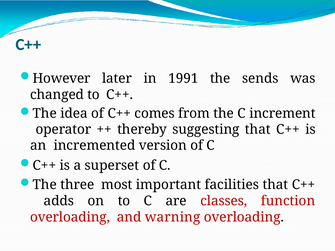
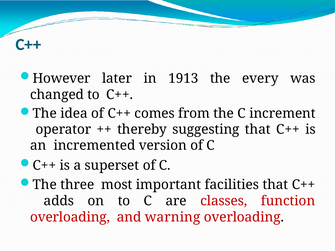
1991: 1991 -> 1913
sends: sends -> every
